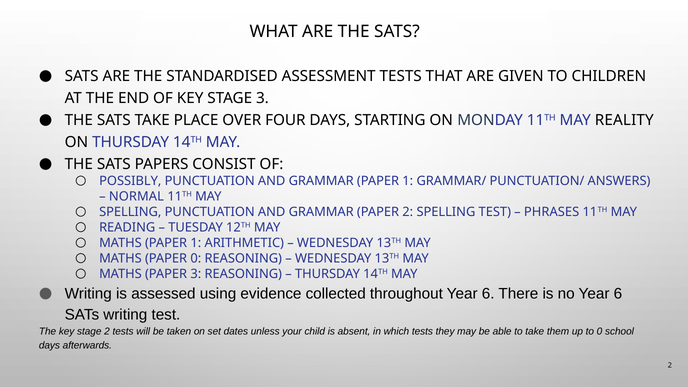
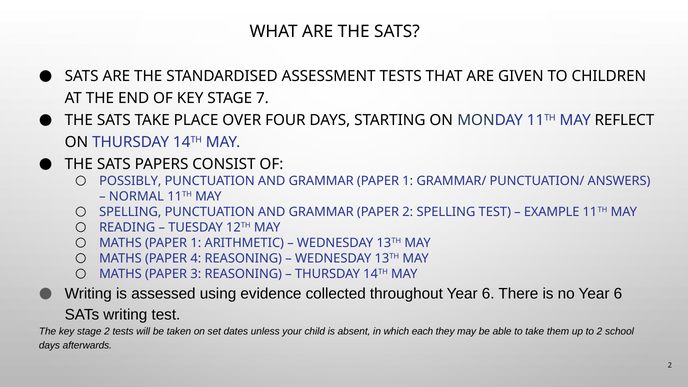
STAGE 3: 3 -> 7
REALITY: REALITY -> REFLECT
PHRASES: PHRASES -> EXAMPLE
PAPER 0: 0 -> 4
which tests: tests -> each
to 0: 0 -> 2
